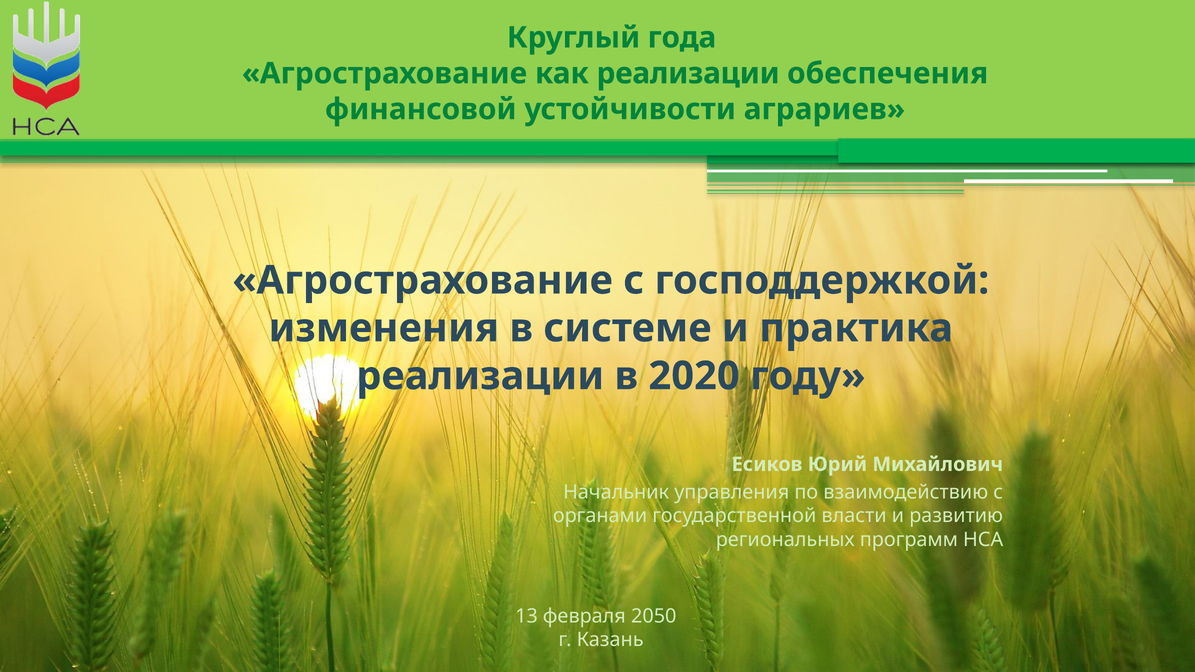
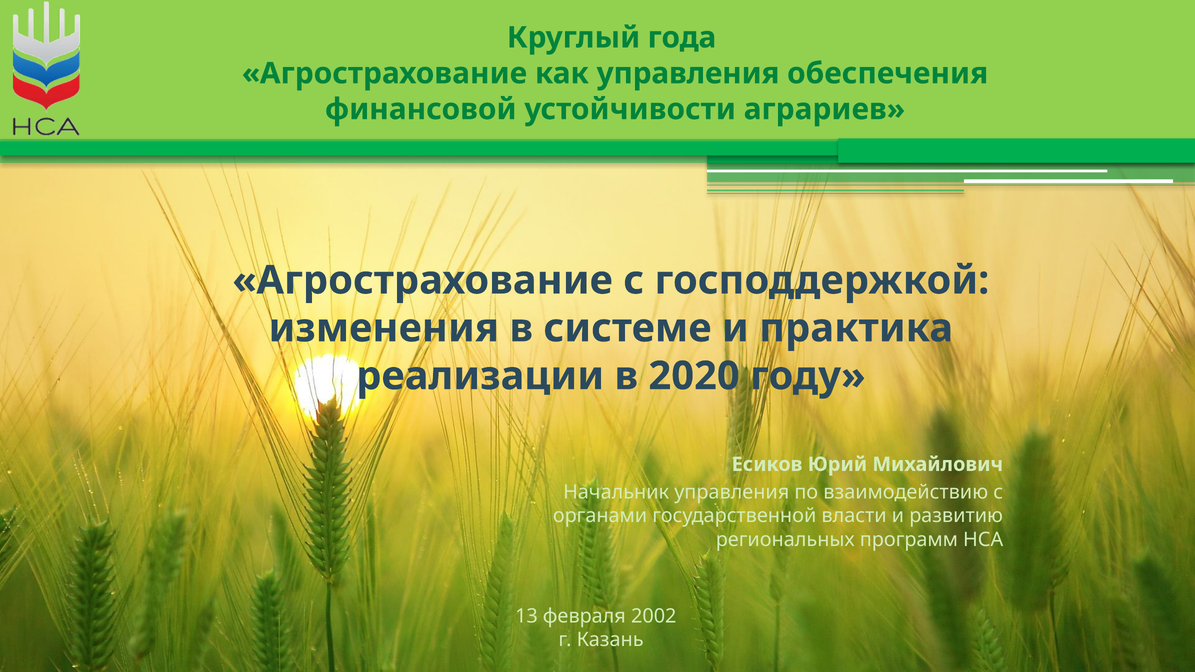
как реализации: реализации -> управления
2050: 2050 -> 2002
